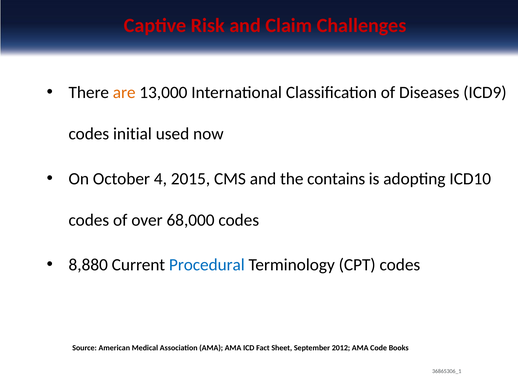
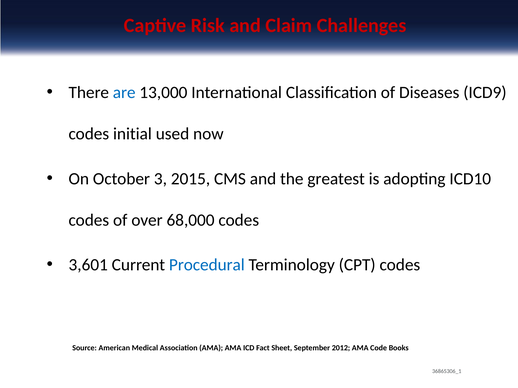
are colour: orange -> blue
4: 4 -> 3
contains: contains -> greatest
8,880: 8,880 -> 3,601
